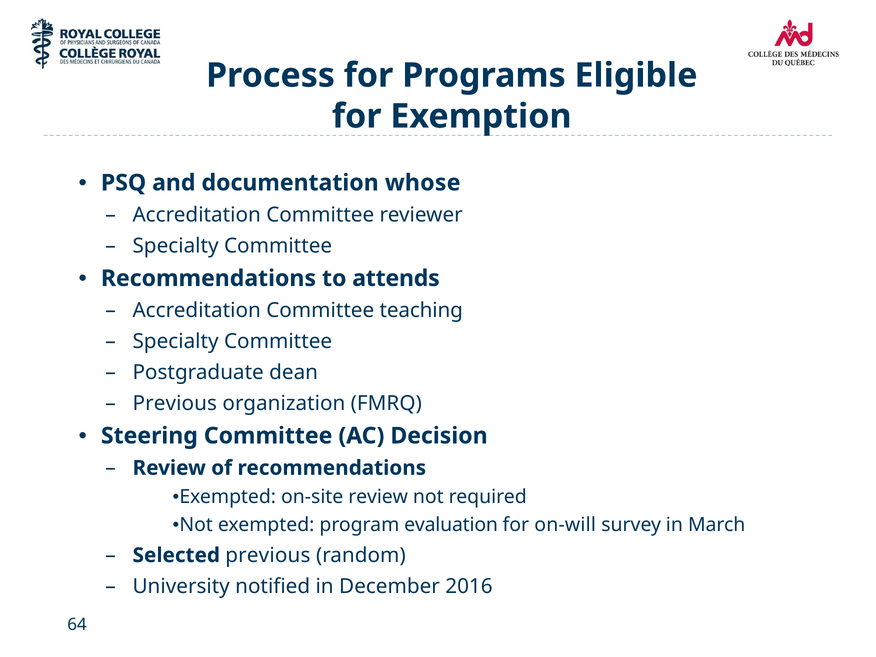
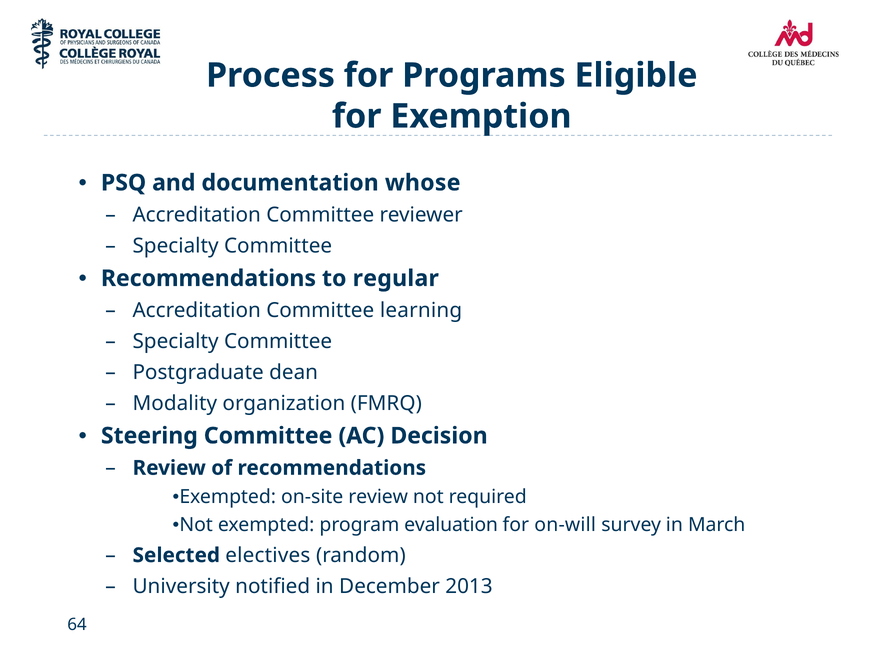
attends: attends -> regular
teaching: teaching -> learning
Previous at (175, 403): Previous -> Modality
Selected previous: previous -> electives
2016: 2016 -> 2013
